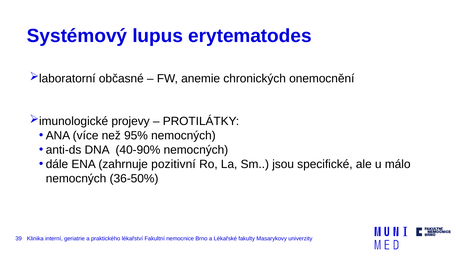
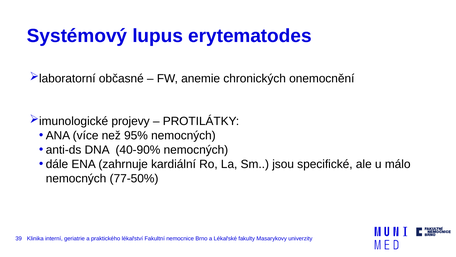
pozitivní: pozitivní -> kardiální
36-50%: 36-50% -> 77-50%
